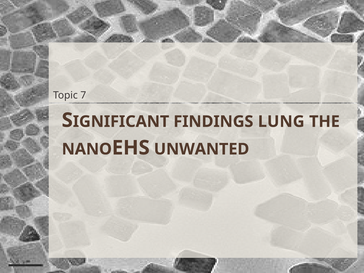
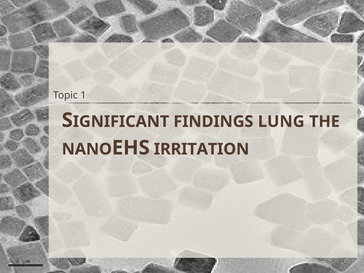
7: 7 -> 1
UNWANTED: UNWANTED -> IRRITATION
